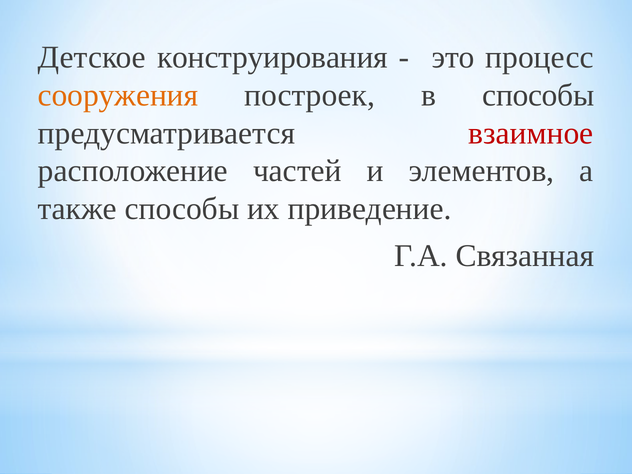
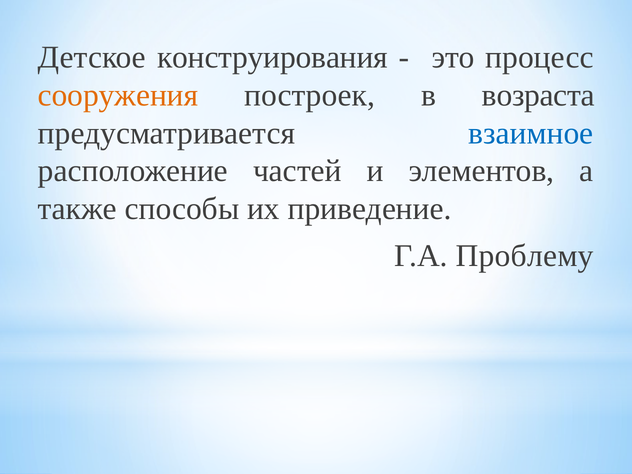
в способы: способы -> возраста
взаимное colour: red -> blue
Связанная: Связанная -> Проблему
